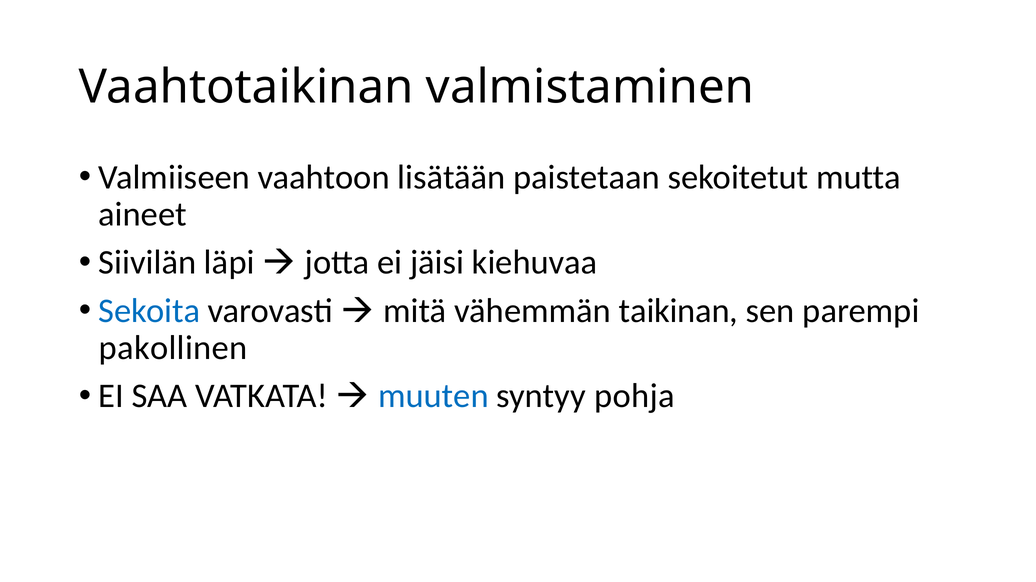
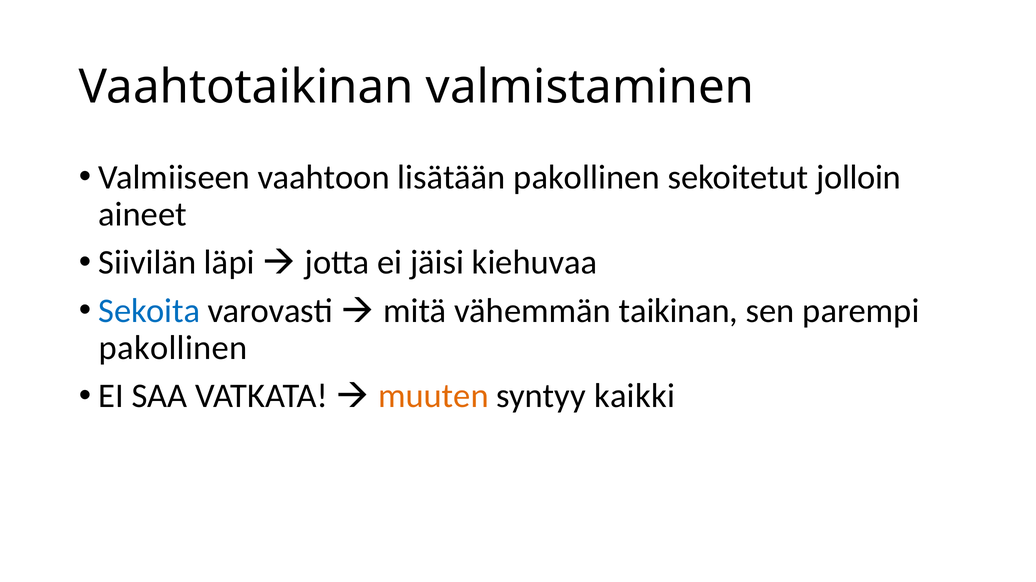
lisätään paistetaan: paistetaan -> pakollinen
mutta: mutta -> jolloin
muuten colour: blue -> orange
pohja: pohja -> kaikki
